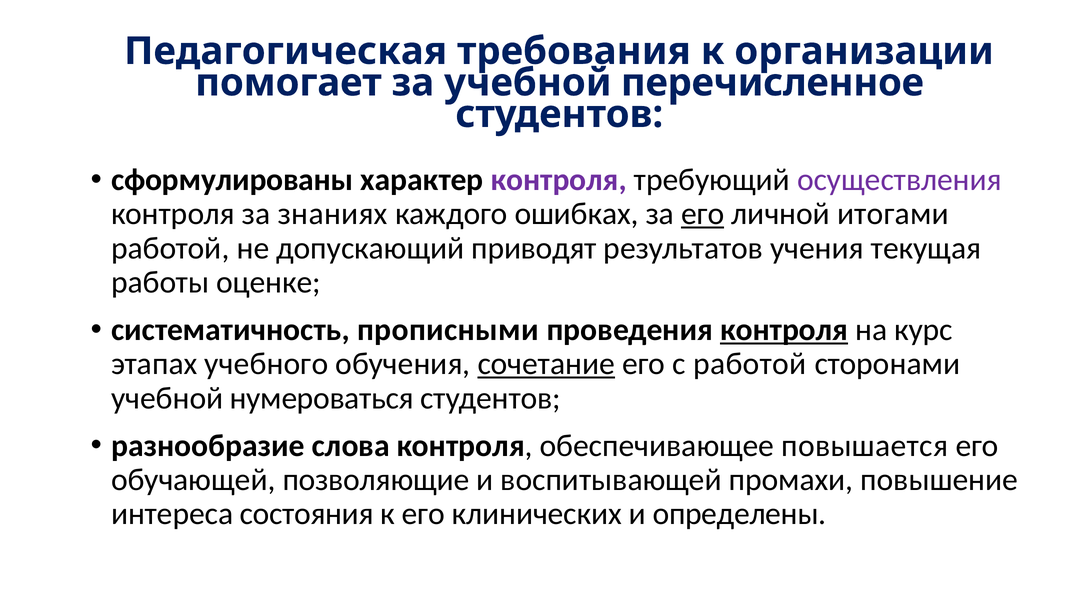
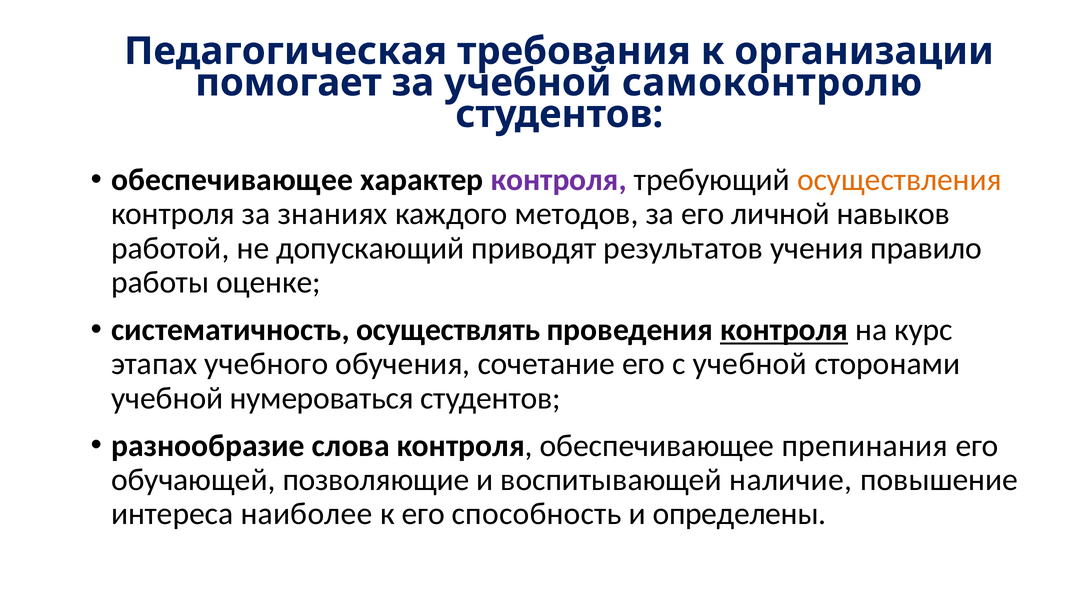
перечисленное: перечисленное -> самоконтролю
сформулированы at (232, 180): сформулированы -> обеспечивающее
осуществления colour: purple -> orange
ошибках: ошибках -> методов
его at (703, 214) underline: present -> none
итогами: итогами -> навыков
текущая: текущая -> правило
прописными: прописными -> осуществлять
сочетание underline: present -> none
с работой: работой -> учебной
повышается: повышается -> препинания
промахи: промахи -> наличие
состояния: состояния -> наиболее
клинических: клинических -> способность
